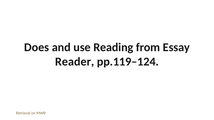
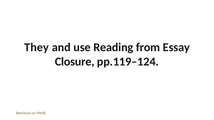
Does: Does -> They
Reader: Reader -> Closure
